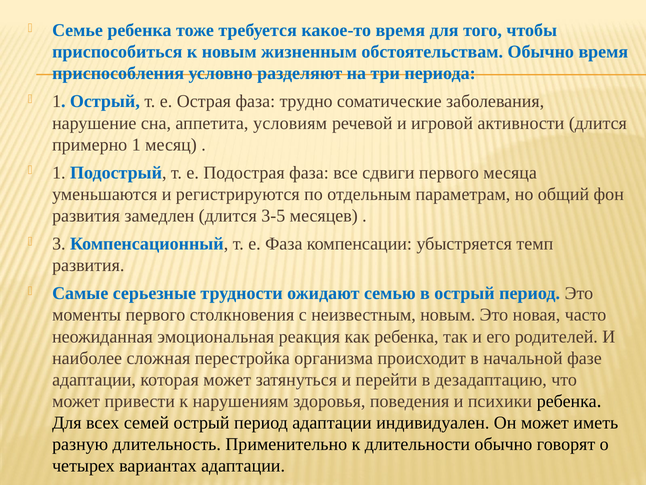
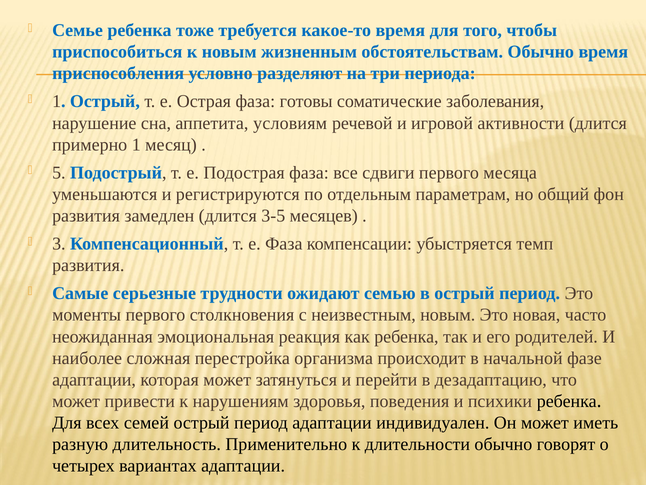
трудно: трудно -> готовы
1 at (59, 173): 1 -> 5
